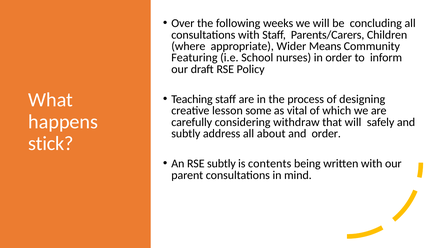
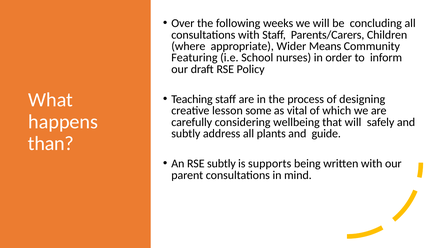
withdraw: withdraw -> wellbeing
about: about -> plants
and order: order -> guide
stick: stick -> than
contents: contents -> supports
